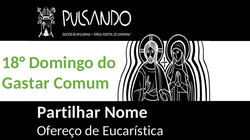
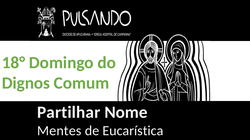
Gastar: Gastar -> Dignos
Ofereço: Ofereço -> Mentes
